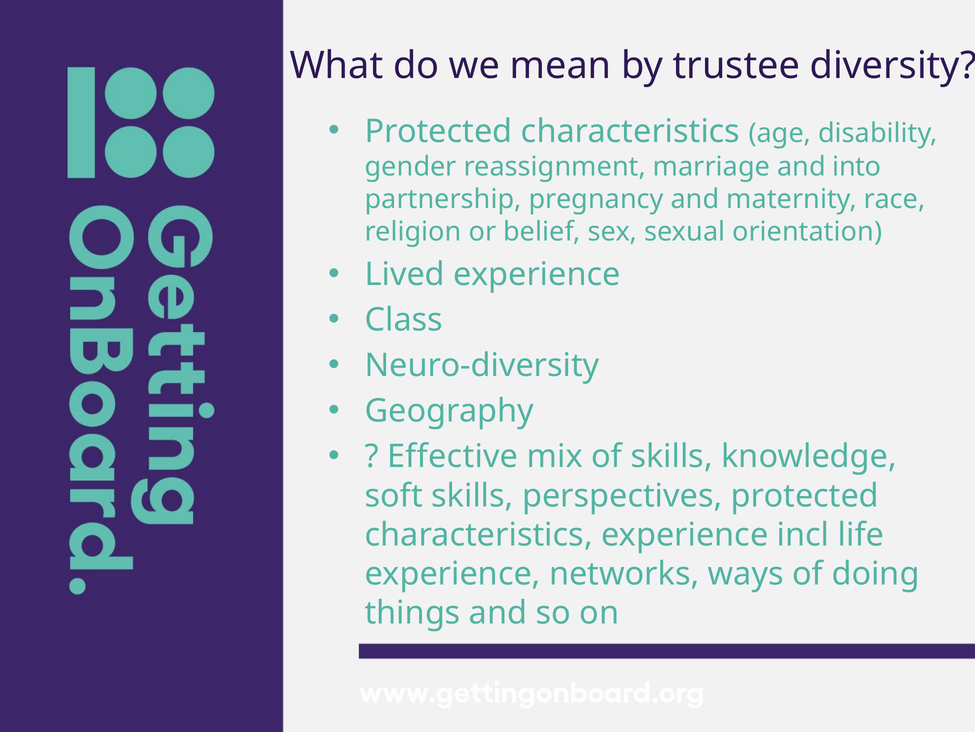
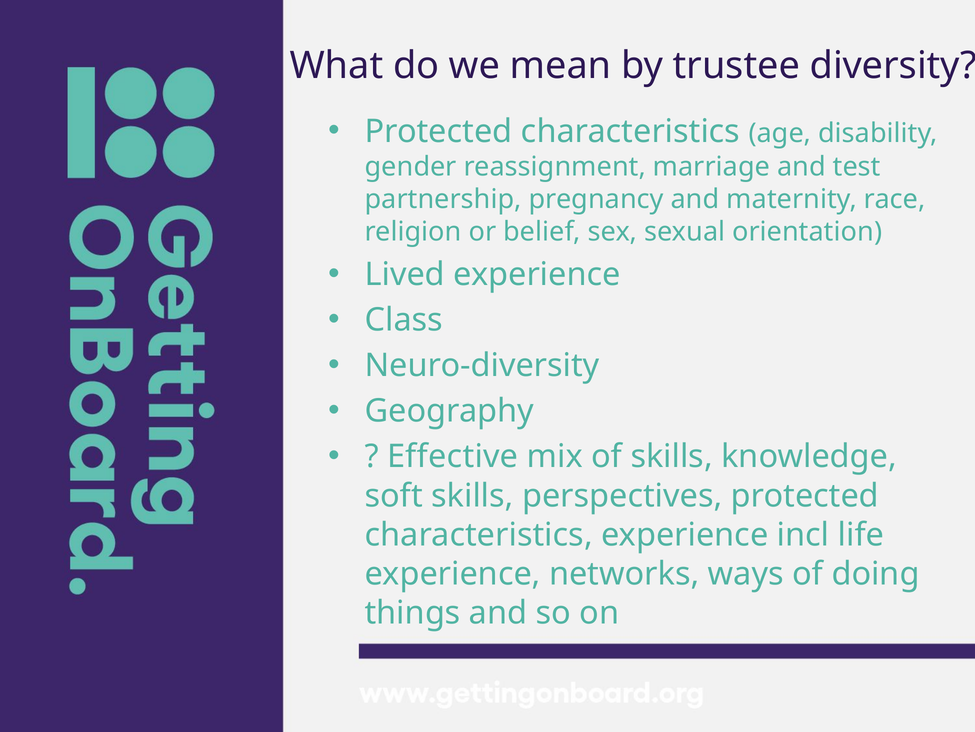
into: into -> test
